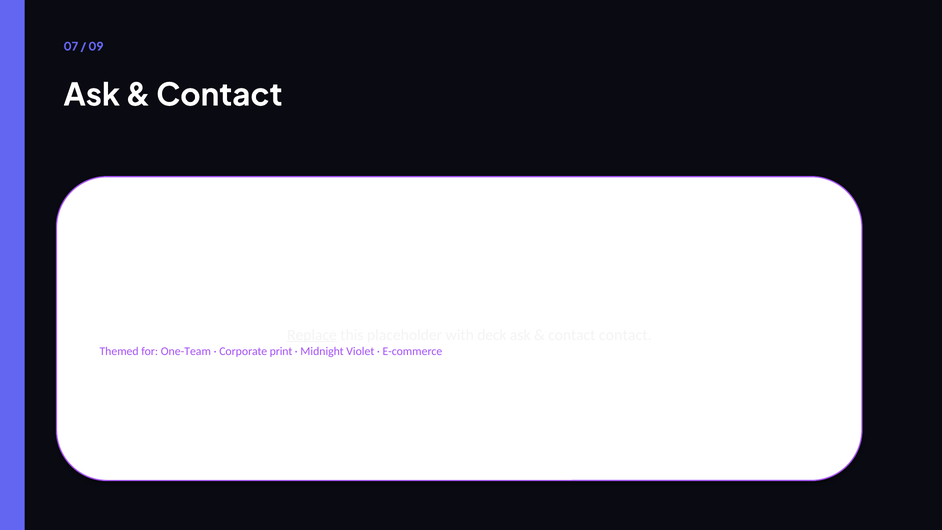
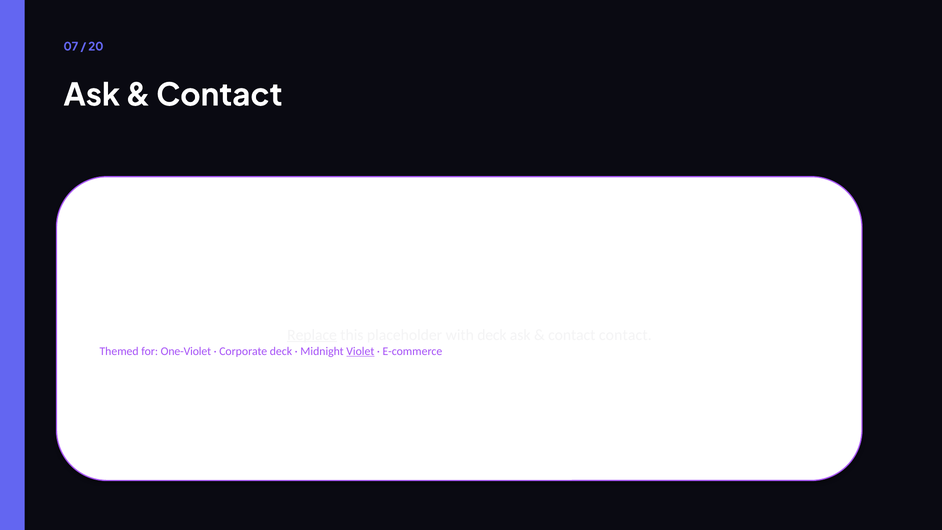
09: 09 -> 20
One-Team: One-Team -> One-Violet
Corporate print: print -> deck
Violet underline: none -> present
